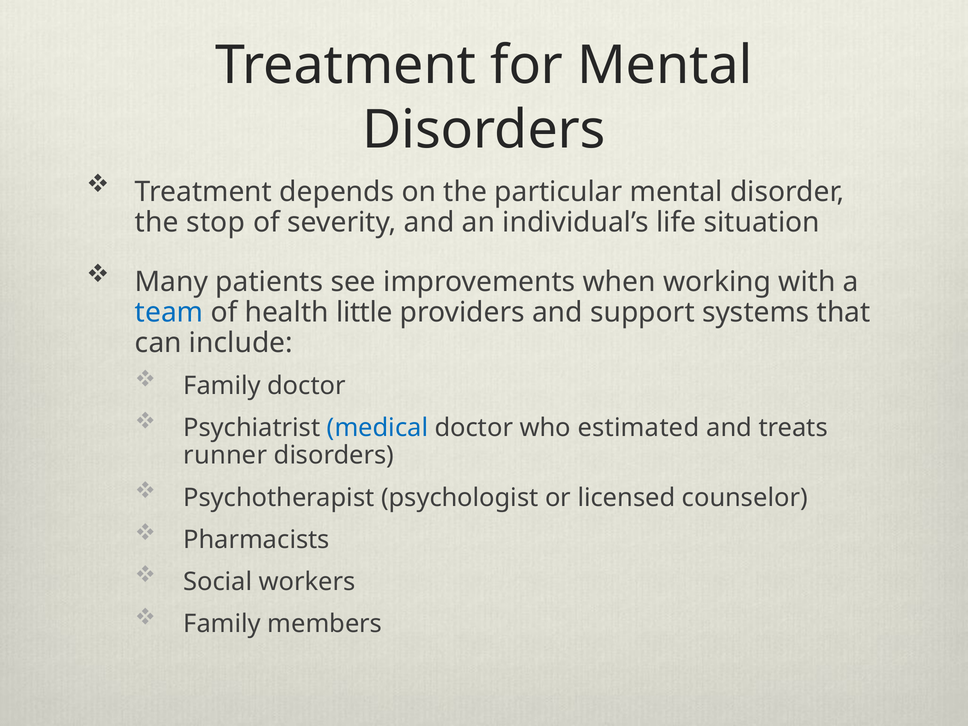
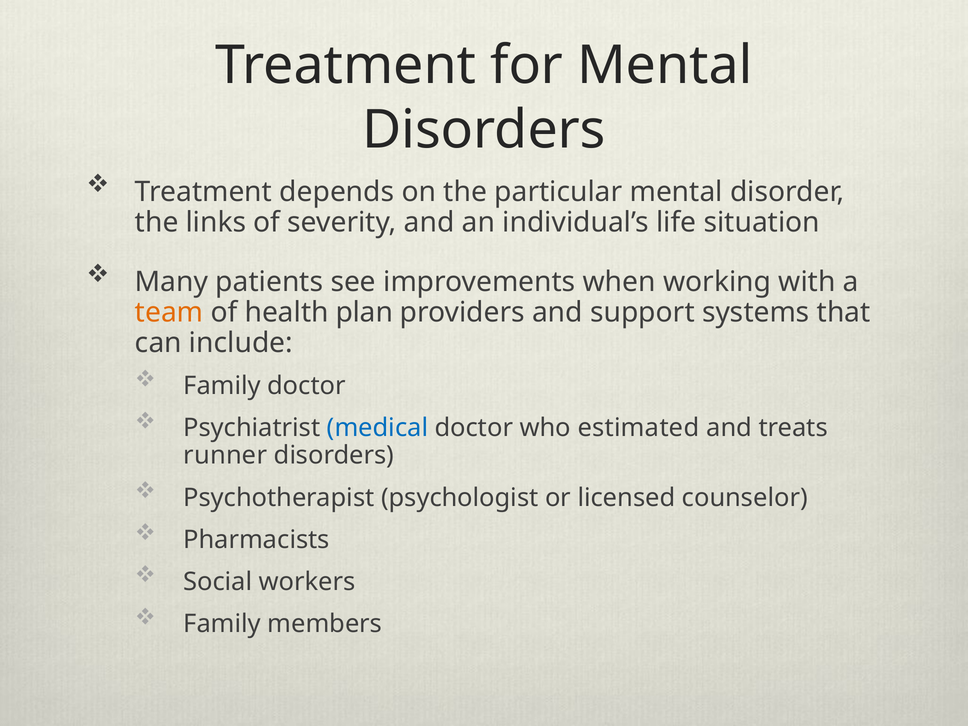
stop: stop -> links
team colour: blue -> orange
little: little -> plan
